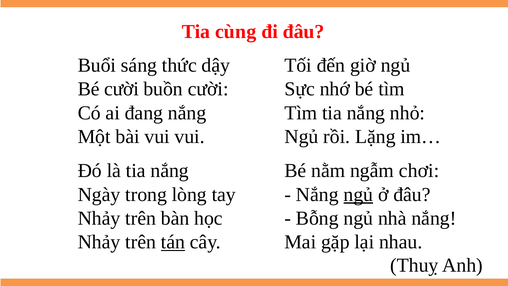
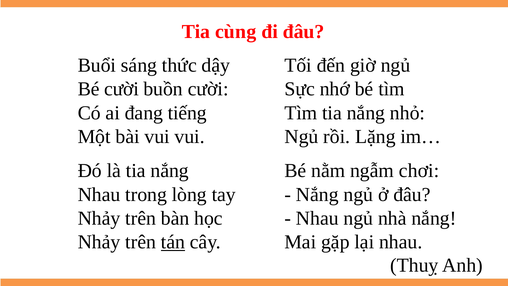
đang nắng: nắng -> tiếng
Ngày at (99, 194): Ngày -> Nhau
ngủ at (358, 194) underline: present -> none
Bỗng at (317, 218): Bỗng -> Nhau
